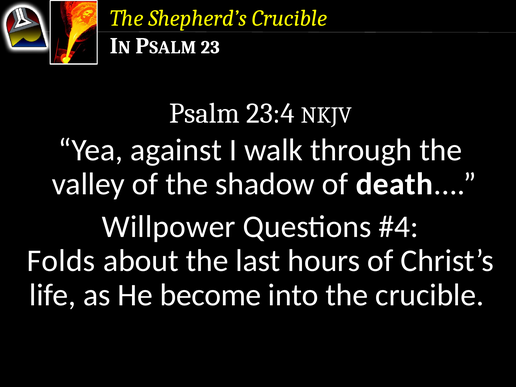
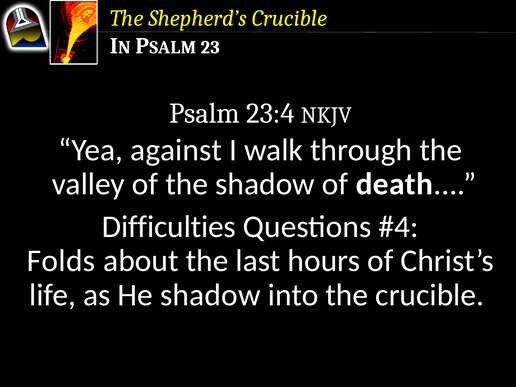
Willpower: Willpower -> Difficulties
He become: become -> shadow
